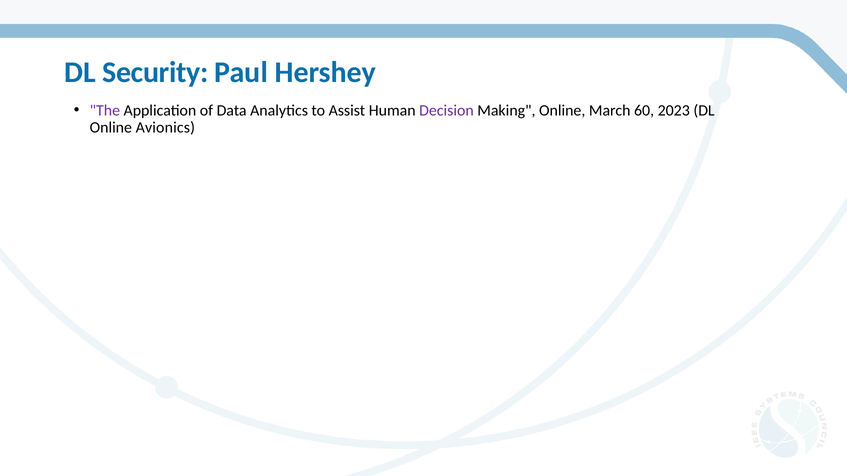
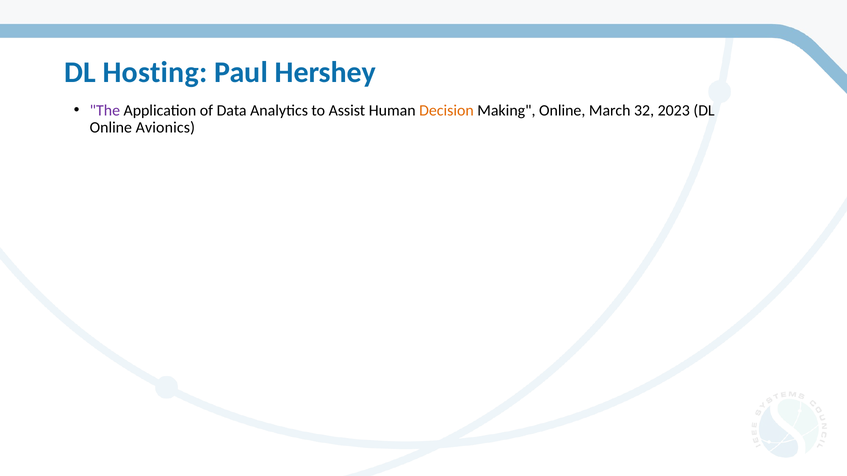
Security: Security -> Hosting
Decision colour: purple -> orange
60: 60 -> 32
